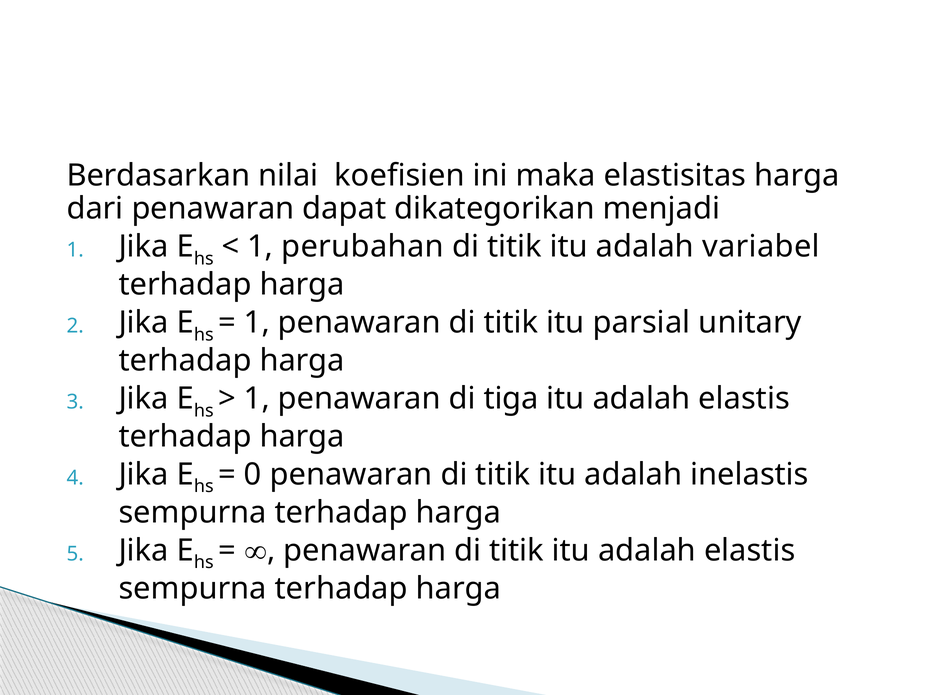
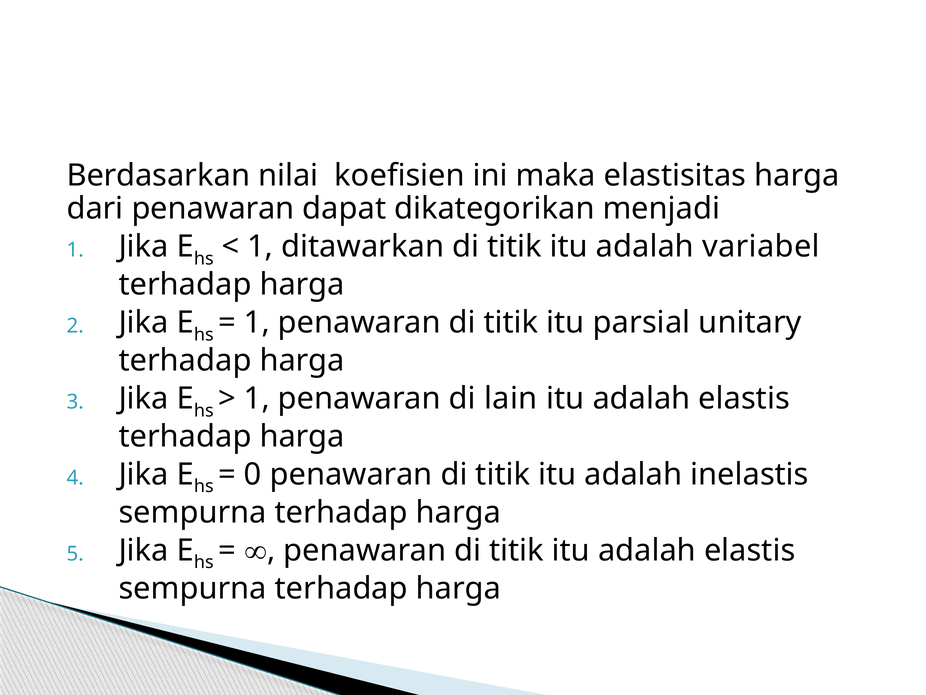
perubahan: perubahan -> ditawarkan
tiga: tiga -> lain
